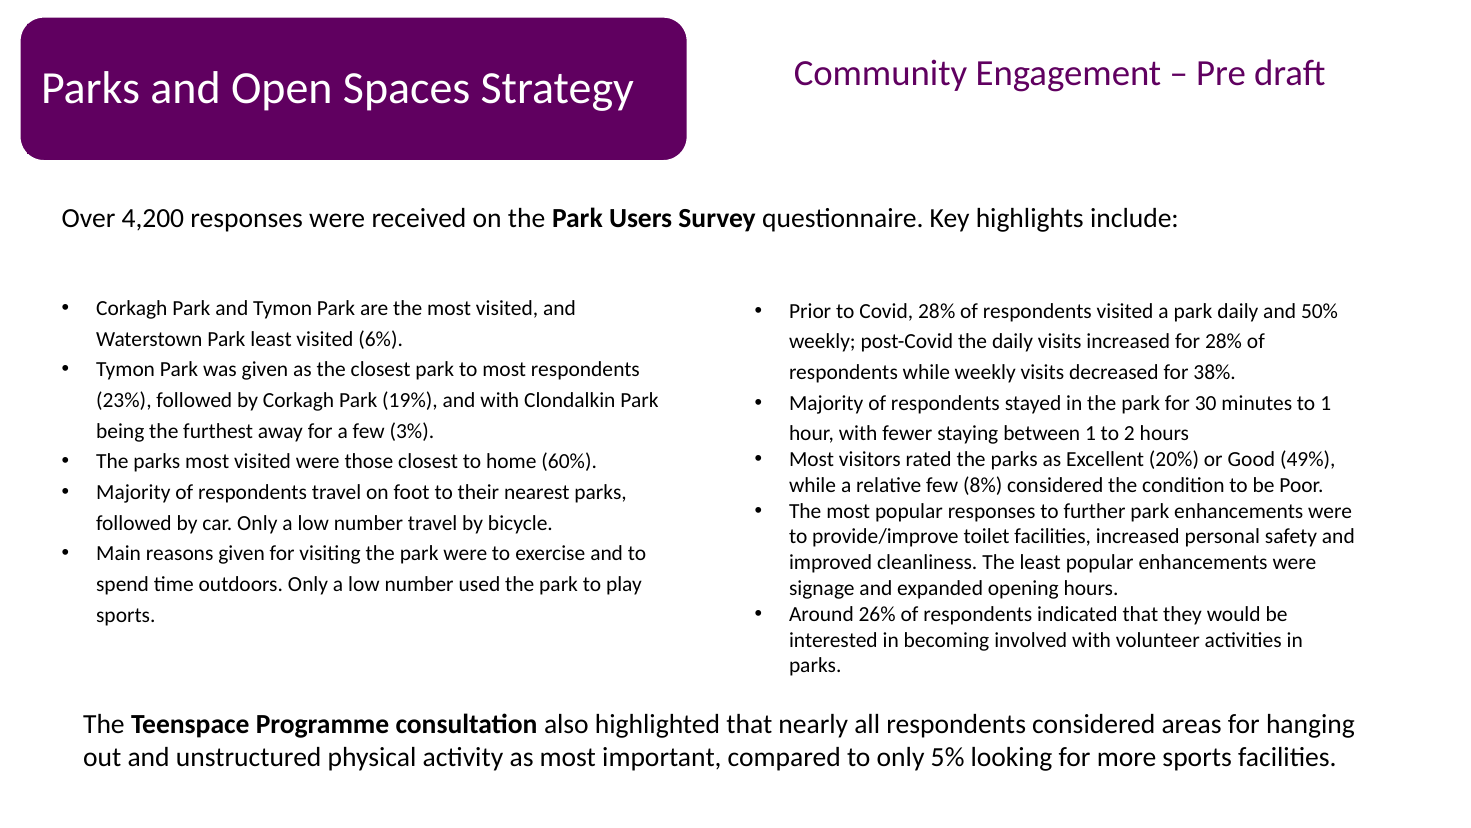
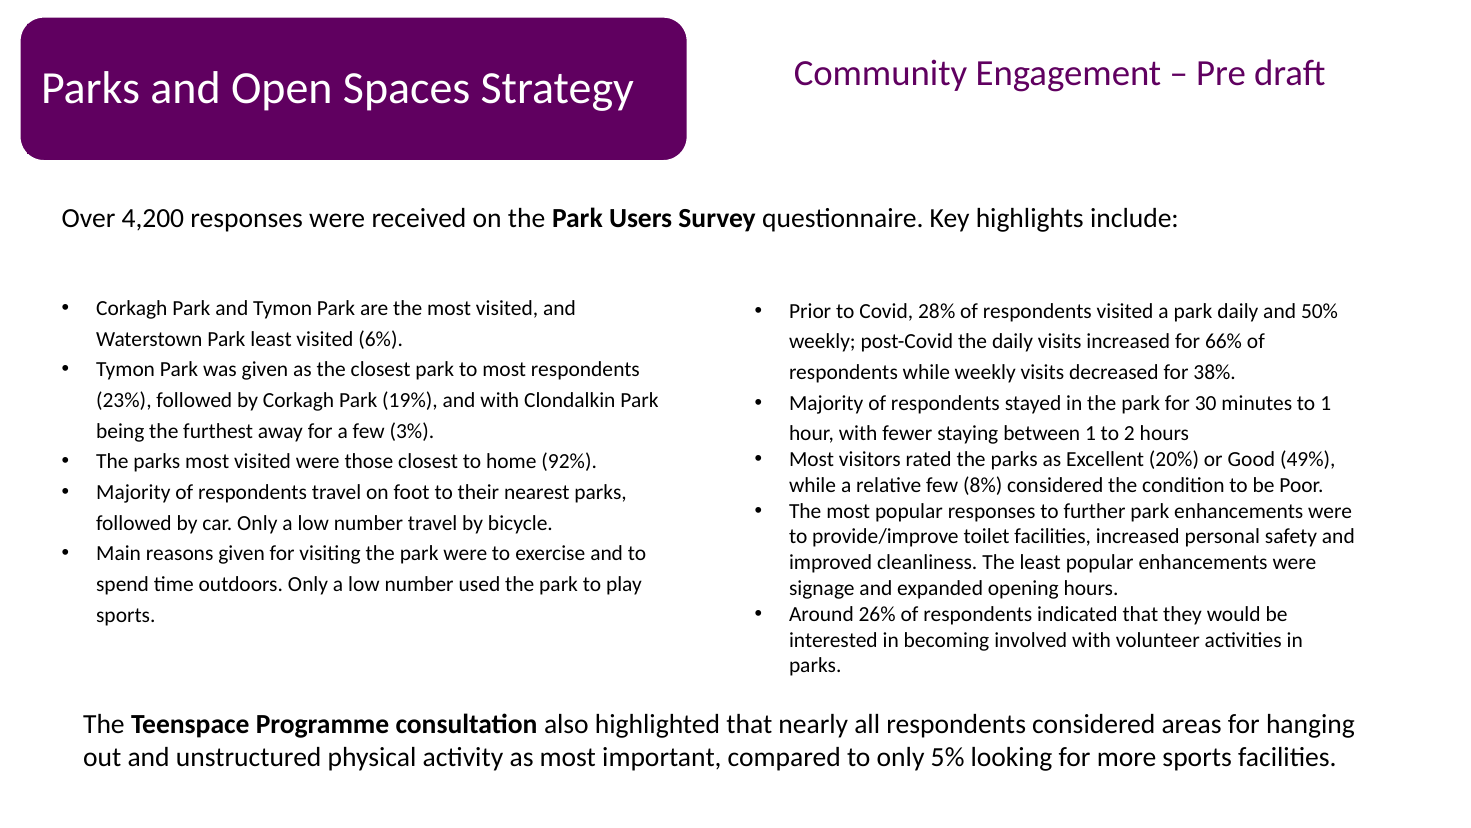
for 28%: 28% -> 66%
60%: 60% -> 92%
